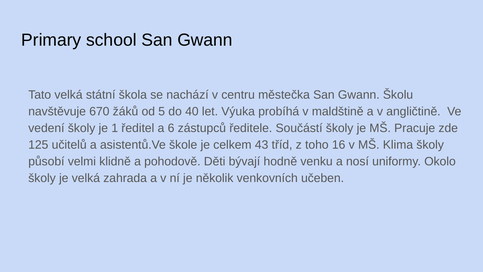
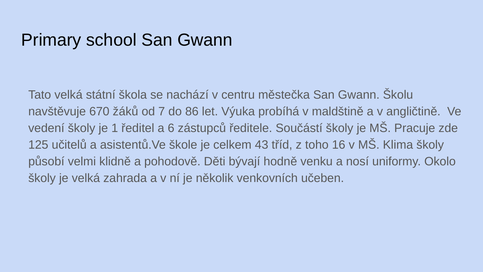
5: 5 -> 7
40: 40 -> 86
